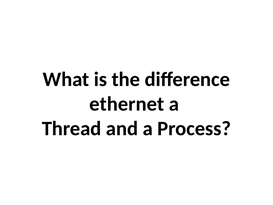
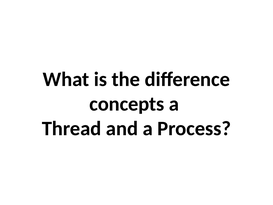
ethernet: ethernet -> concepts
